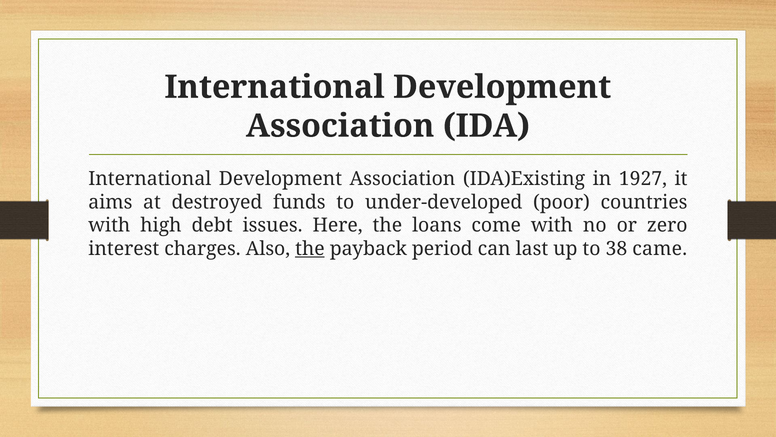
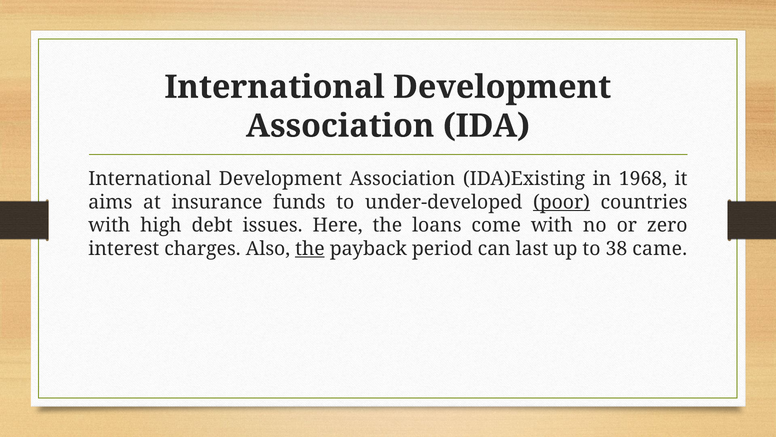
1927: 1927 -> 1968
destroyed: destroyed -> insurance
poor underline: none -> present
